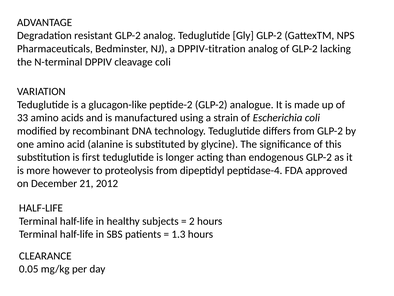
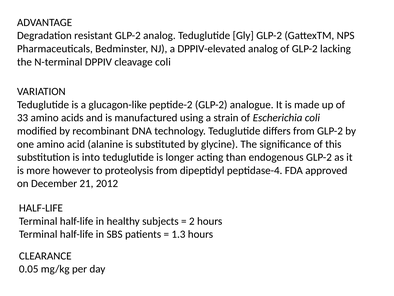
DPPIV-titration: DPPIV-titration -> DPPIV-elevated
first: first -> into
